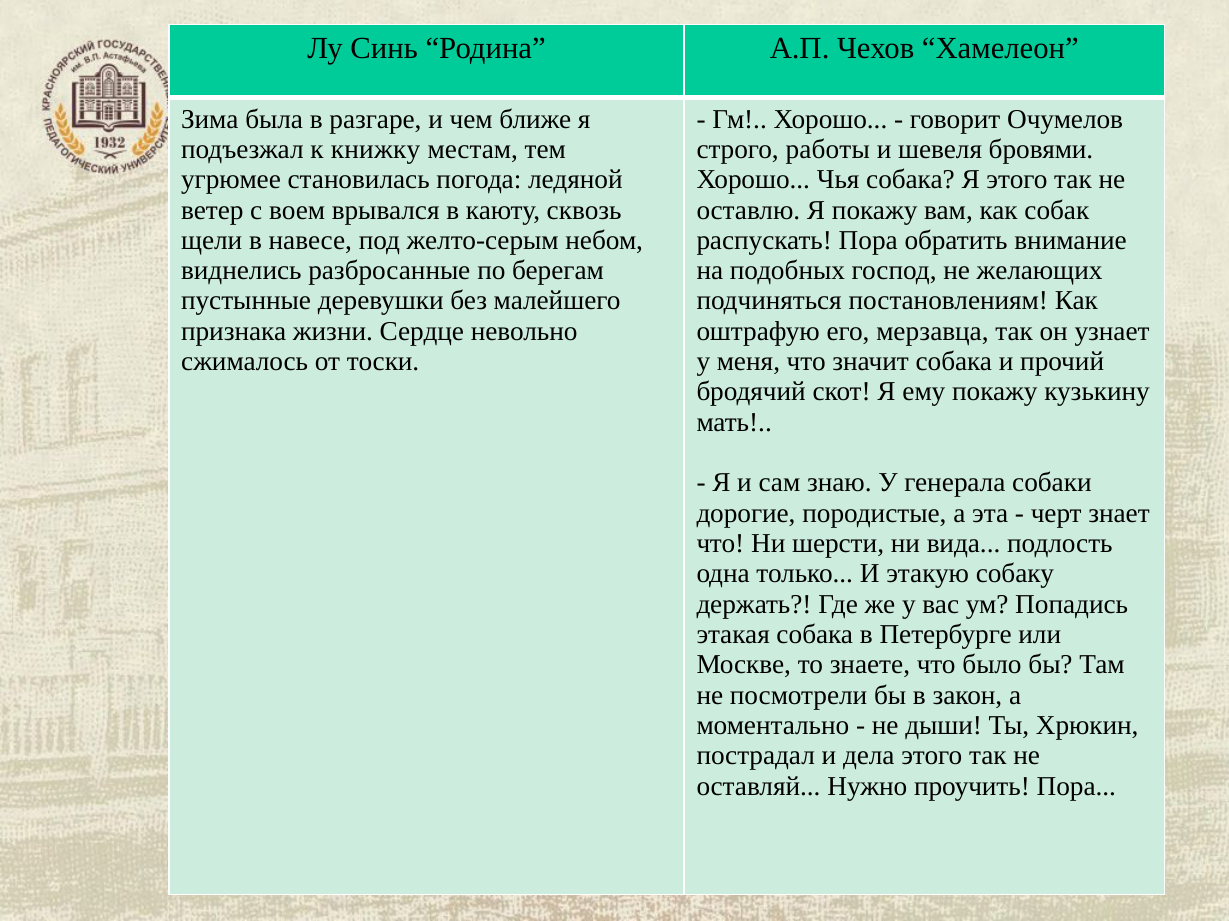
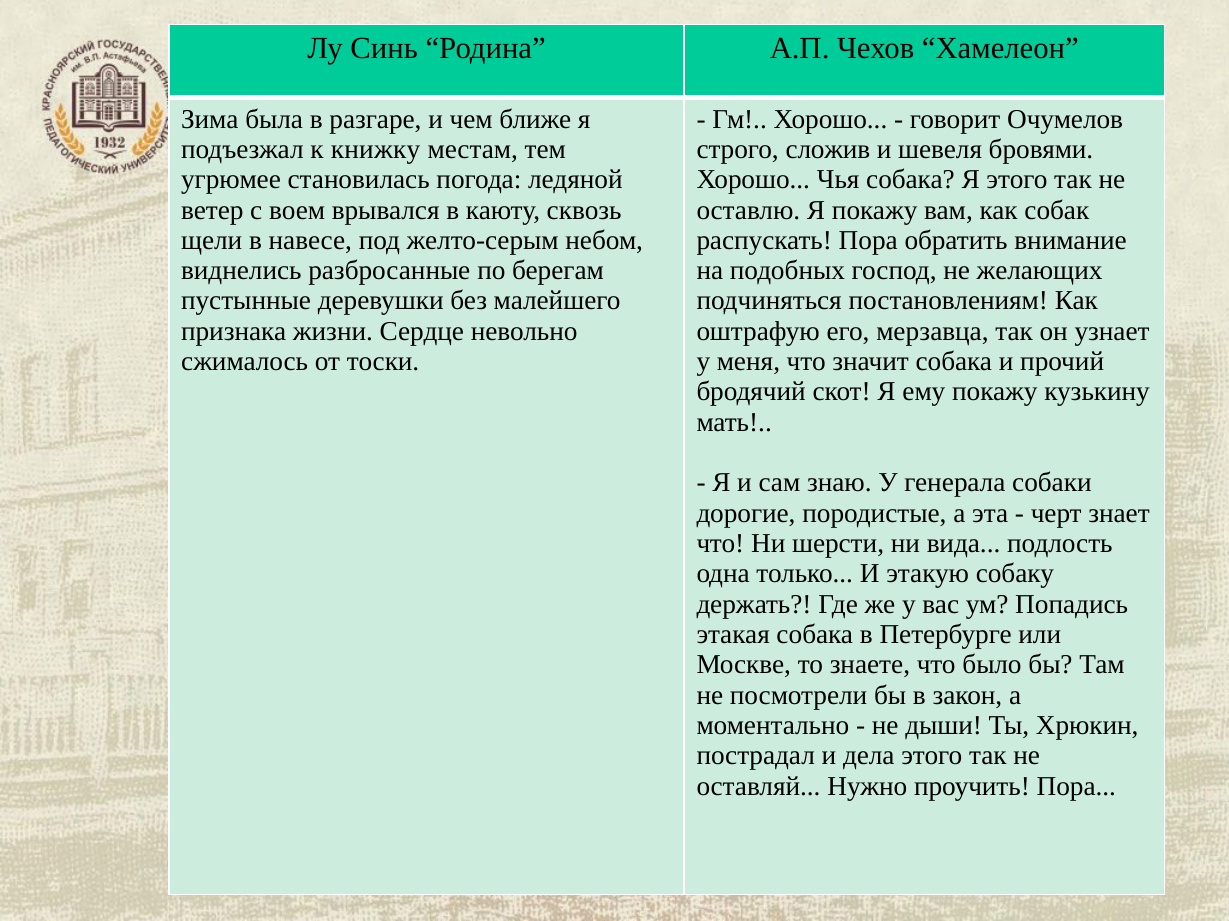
работы: работы -> сложив
